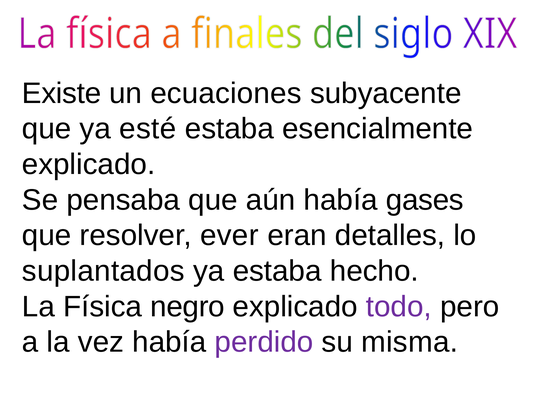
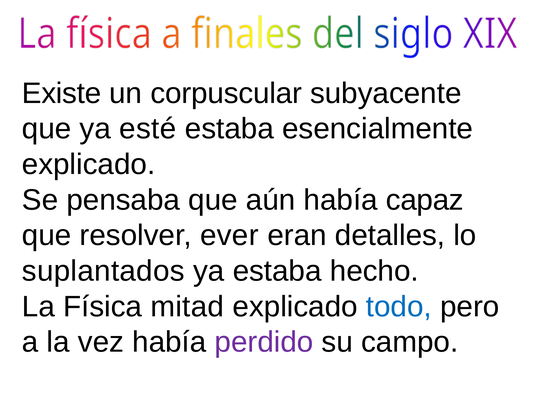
ecuaciones: ecuaciones -> corpuscular
gases: gases -> capaz
negro: negro -> mitad
todo colour: purple -> blue
misma: misma -> campo
